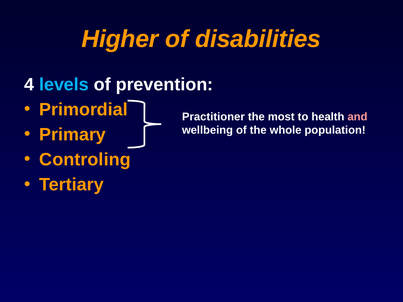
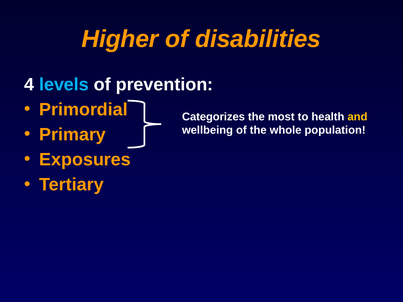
Practitioner: Practitioner -> Categorizes
and colour: pink -> yellow
Controling: Controling -> Exposures
